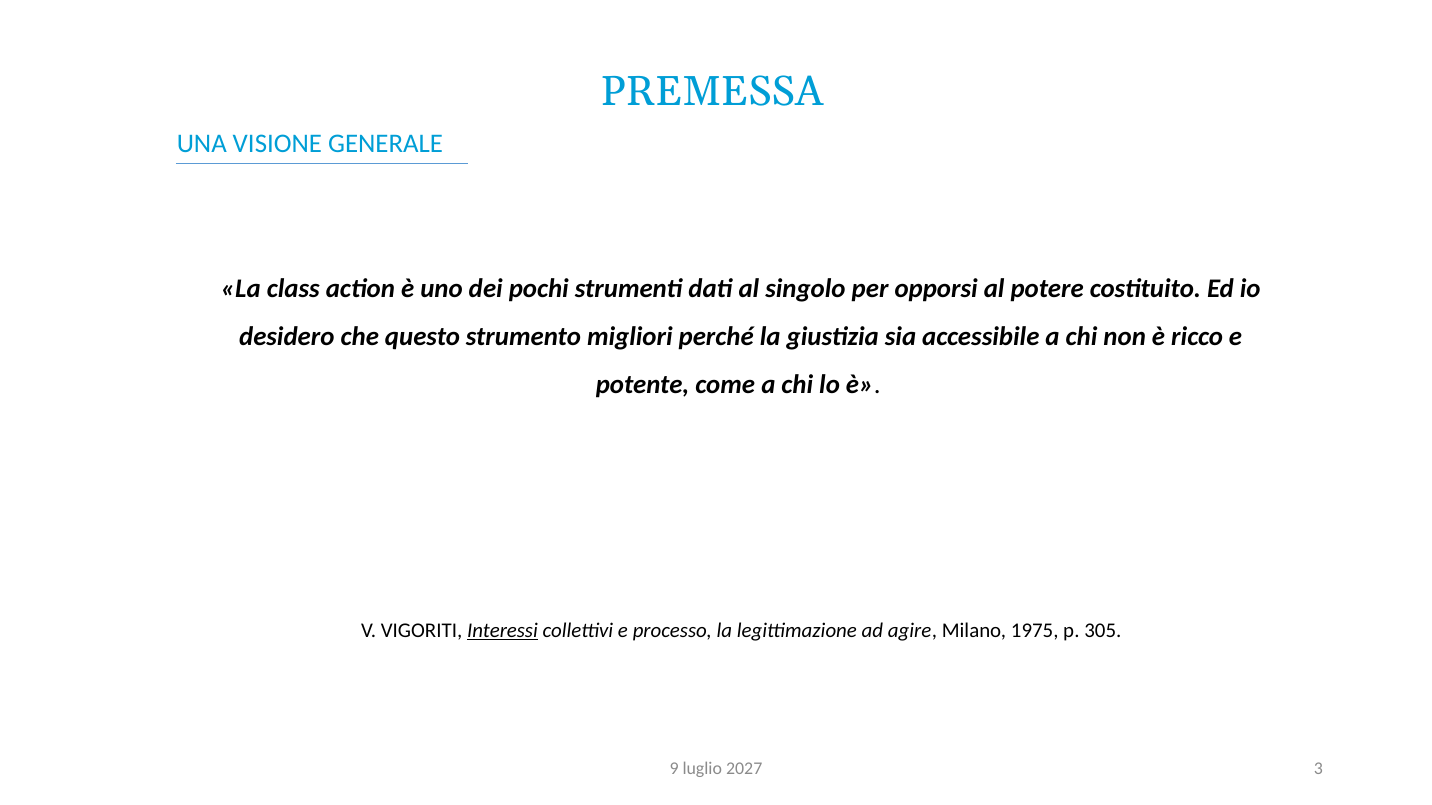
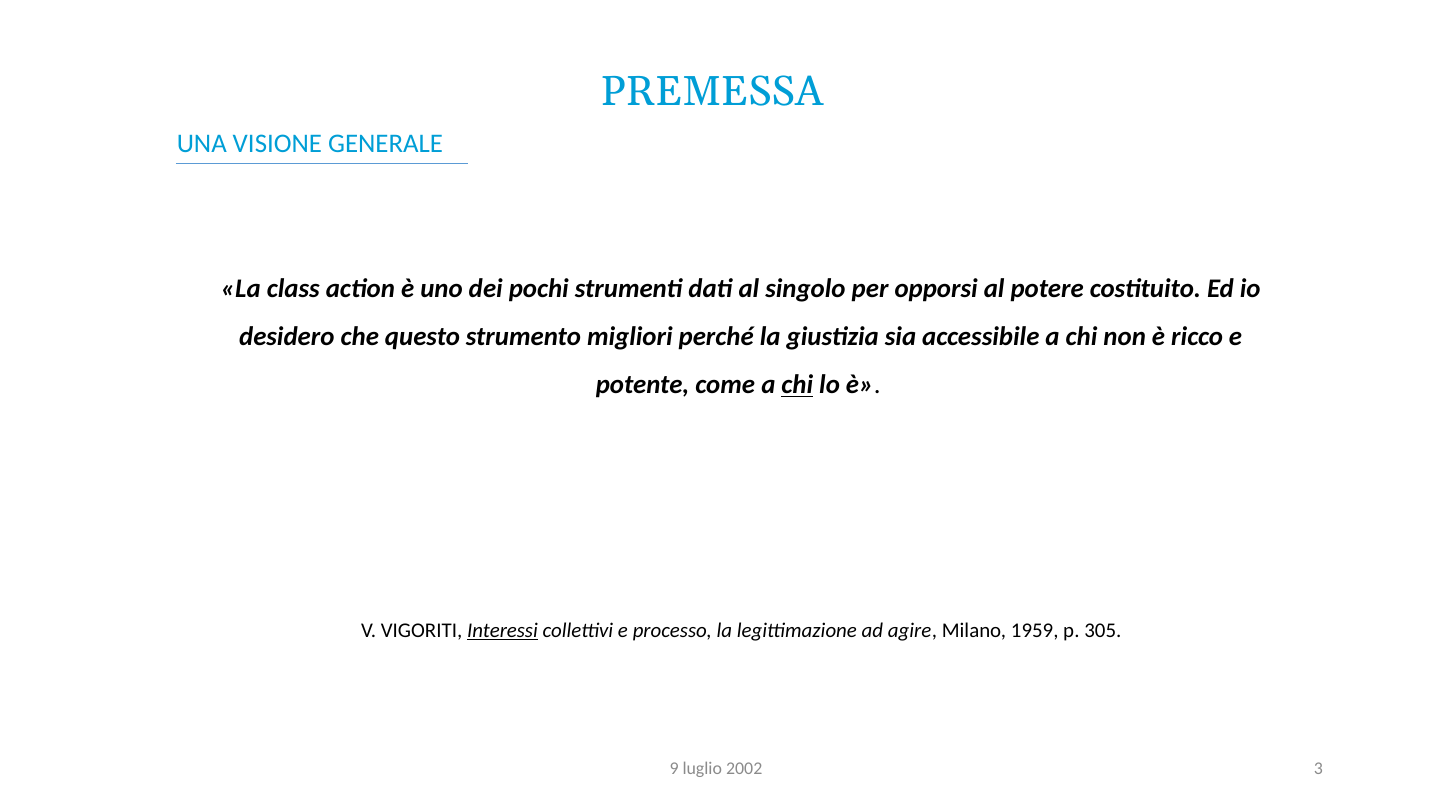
chi at (797, 385) underline: none -> present
1975: 1975 -> 1959
2027: 2027 -> 2002
